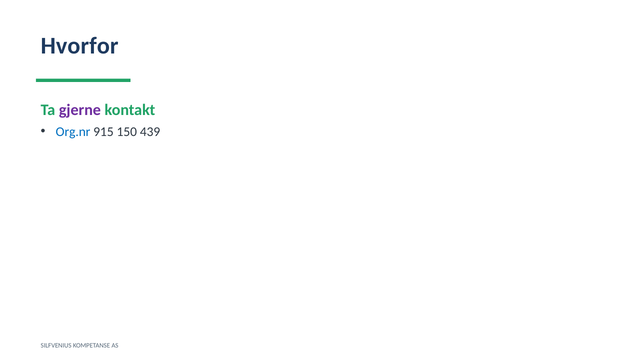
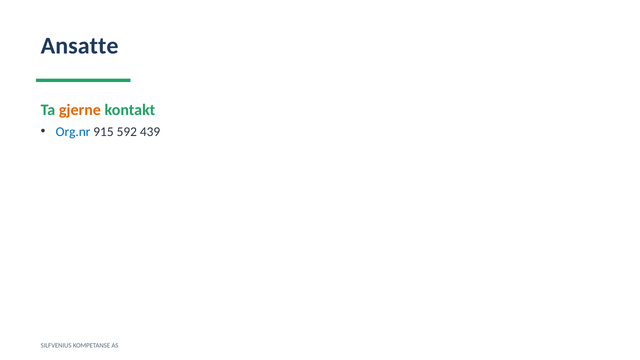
Hvorfor: Hvorfor -> Ansatte
gjerne colour: purple -> orange
150: 150 -> 592
